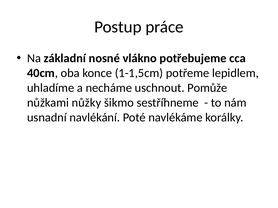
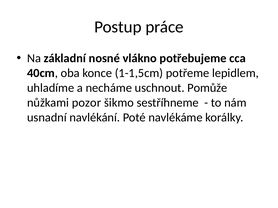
nůžky: nůžky -> pozor
